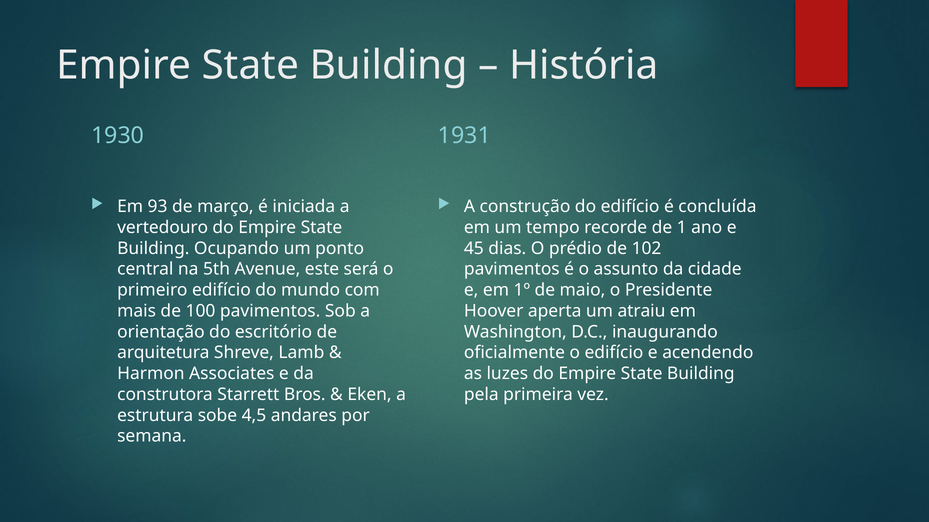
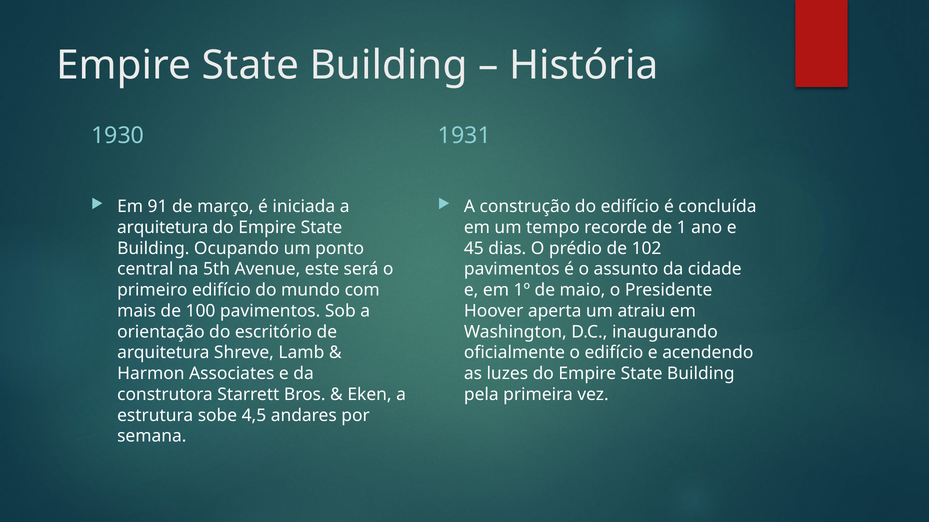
93: 93 -> 91
vertedouro at (163, 228): vertedouro -> arquitetura
